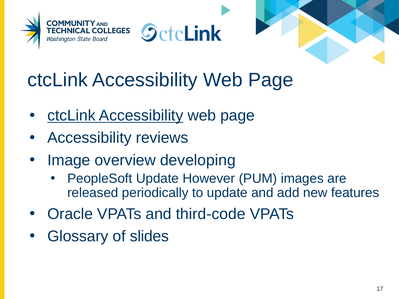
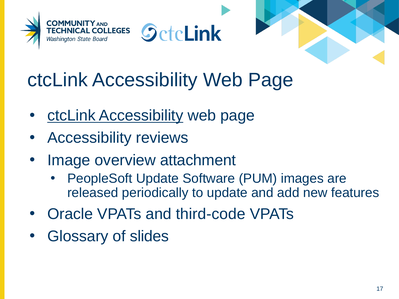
developing: developing -> attachment
However: However -> Software
